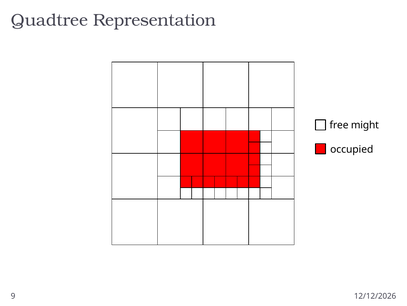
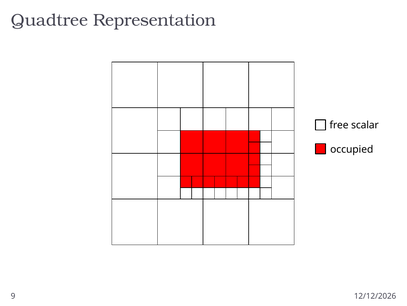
might: might -> scalar
